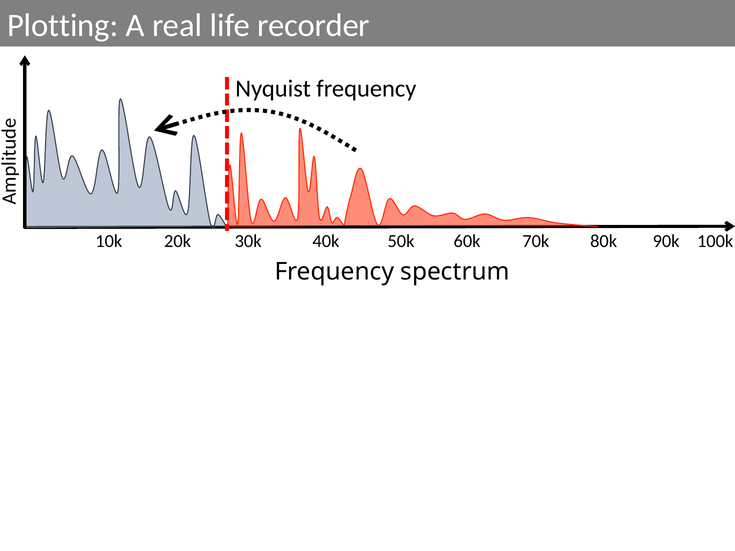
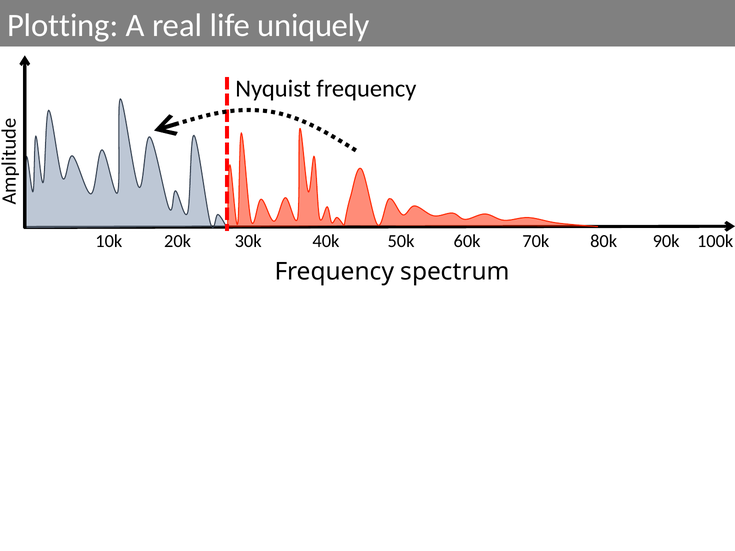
recorder: recorder -> uniquely
